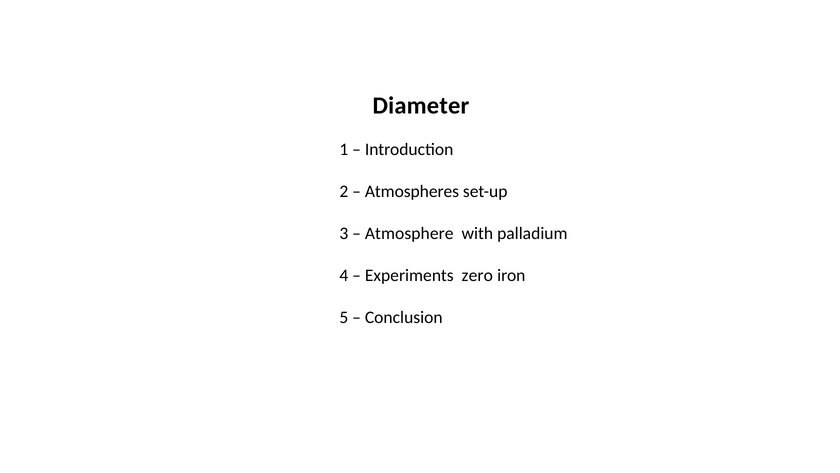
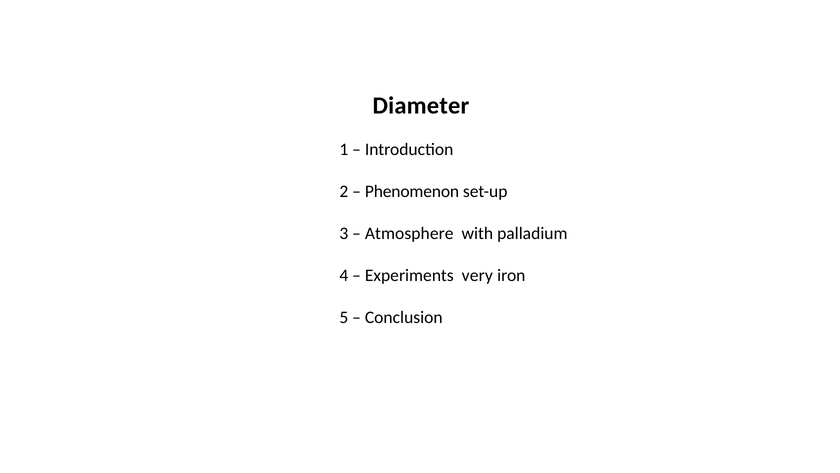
Atmospheres: Atmospheres -> Phenomenon
zero: zero -> very
